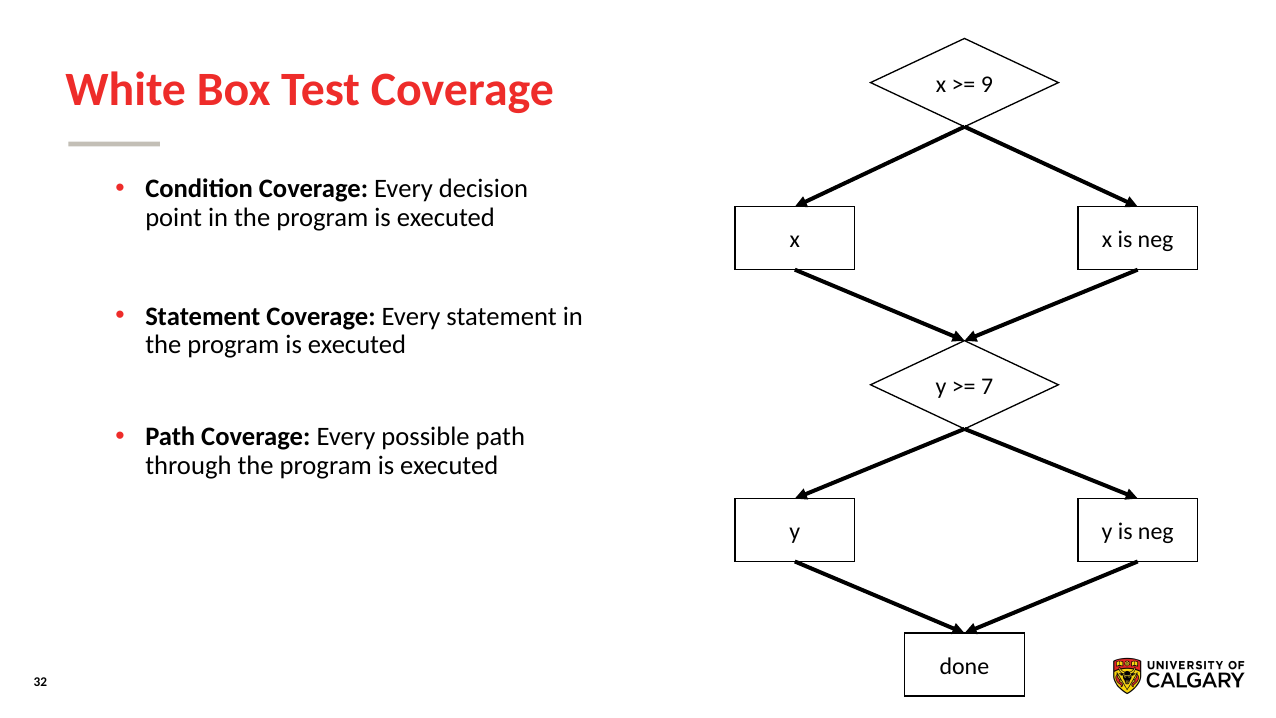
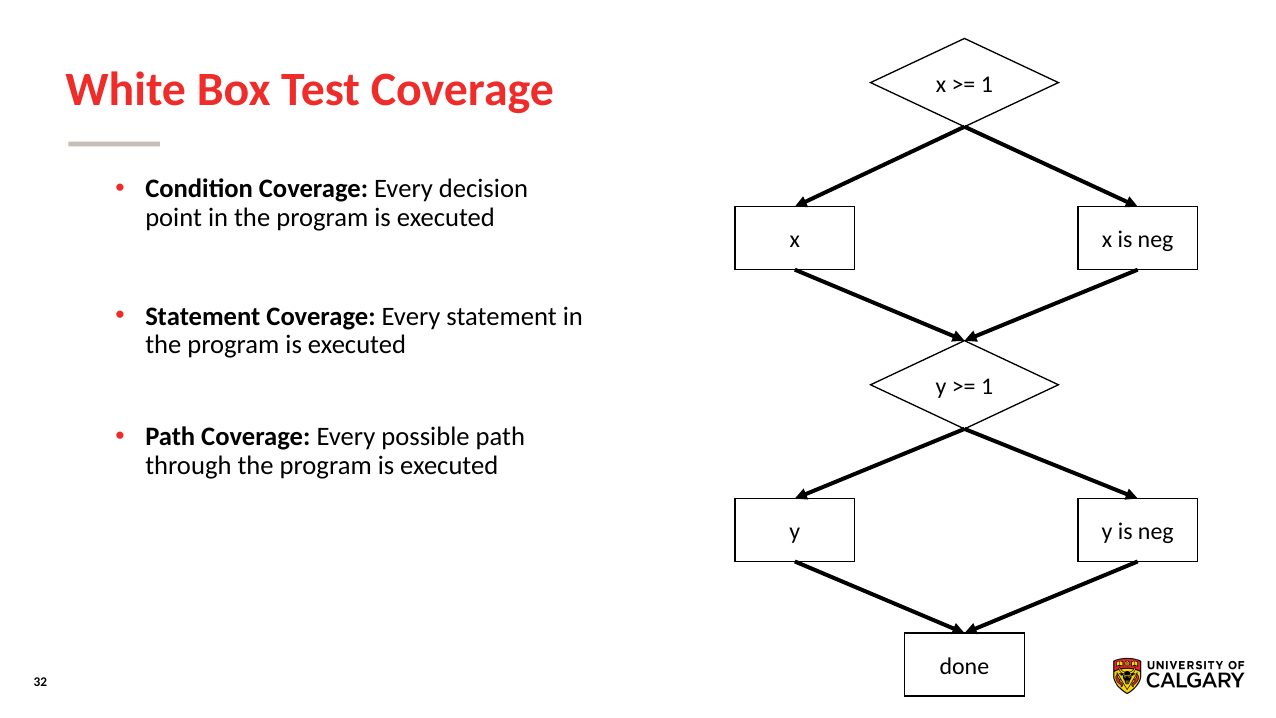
9 at (987, 84): 9 -> 1
7 at (987, 386): 7 -> 1
